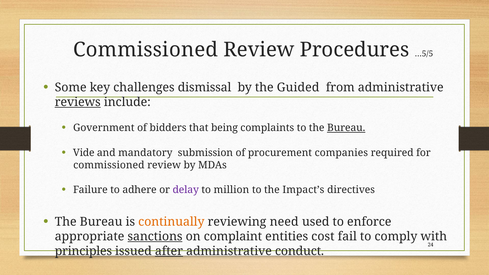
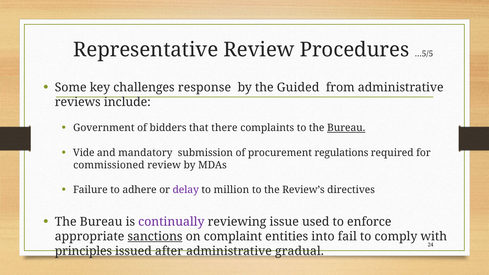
Commissioned at (146, 50): Commissioned -> Representative
dismissal: dismissal -> response
reviews underline: present -> none
being: being -> there
companies: companies -> regulations
Impact’s: Impact’s -> Review’s
continually colour: orange -> purple
need: need -> issue
cost: cost -> into
after underline: present -> none
conduct: conduct -> gradual
